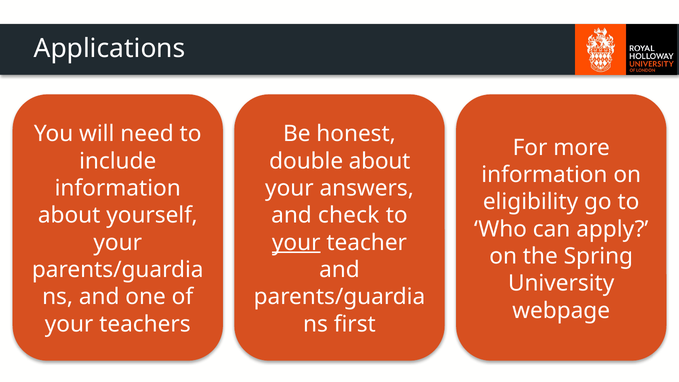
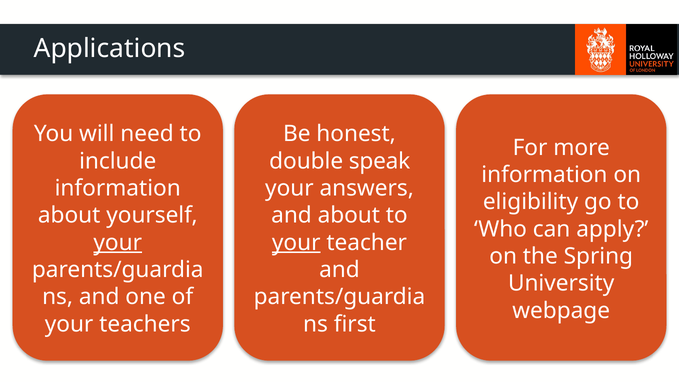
double about: about -> speak
and check: check -> about
your at (118, 243) underline: none -> present
